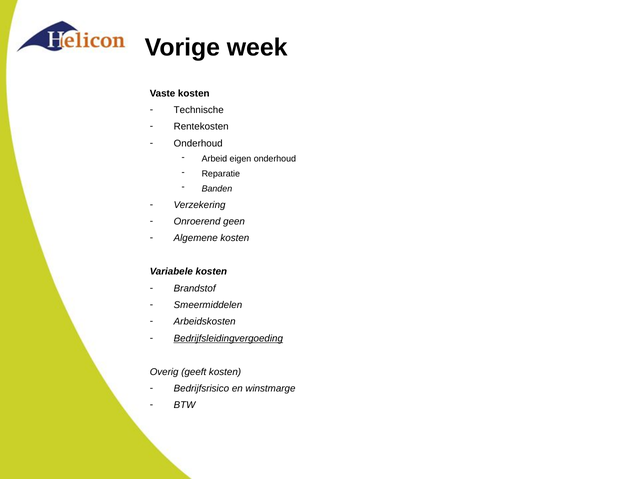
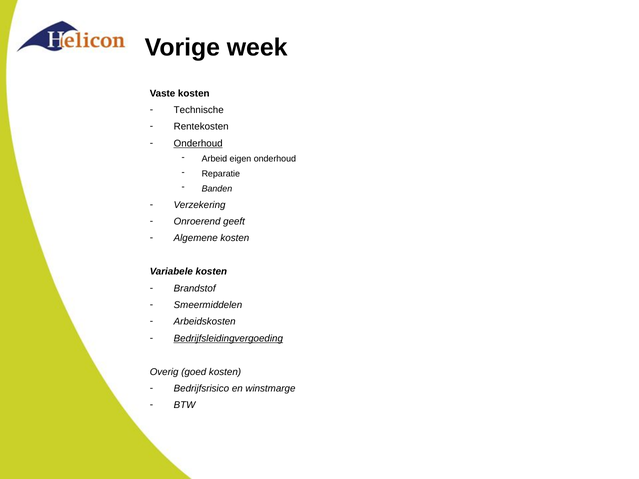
Onderhoud at (198, 143) underline: none -> present
geen: geen -> geeft
geeft: geeft -> goed
